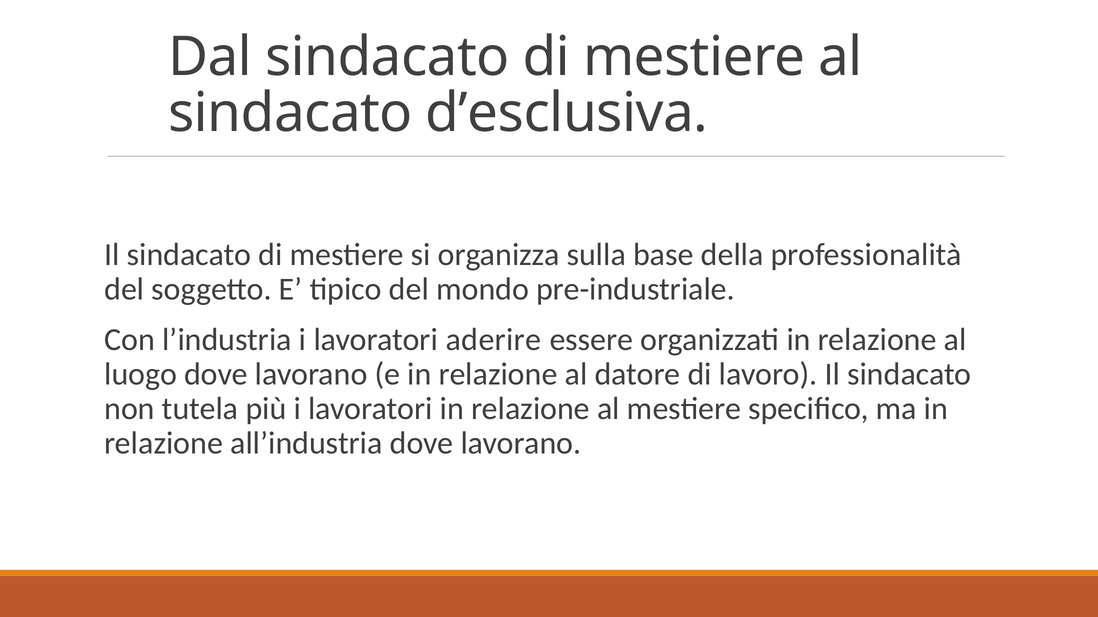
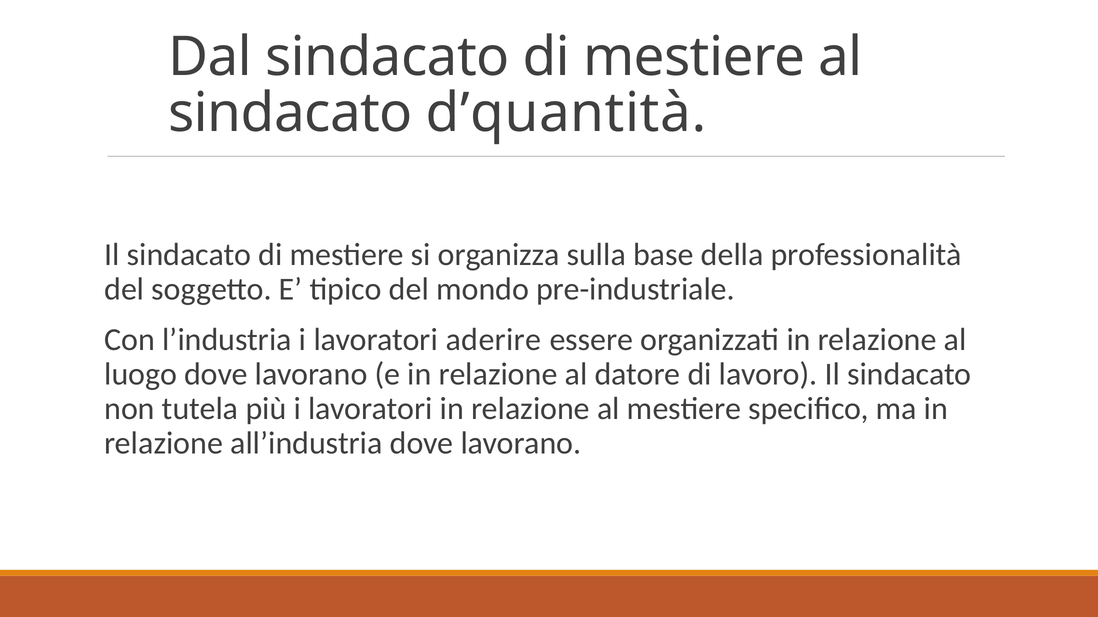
d’esclusiva: d’esclusiva -> d’quantità
